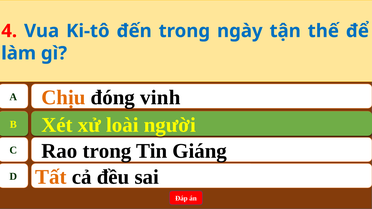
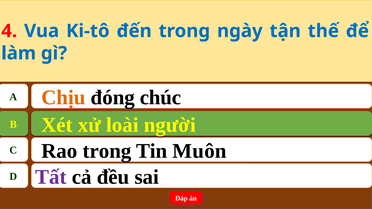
vinh: vinh -> chúc
Giáng: Giáng -> Muôn
Tất colour: orange -> purple
